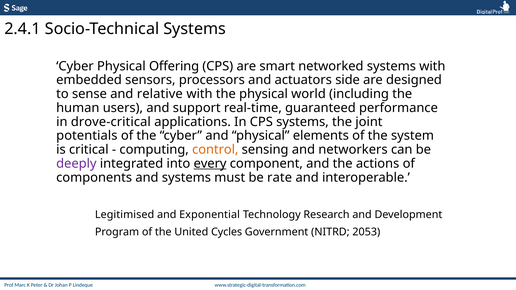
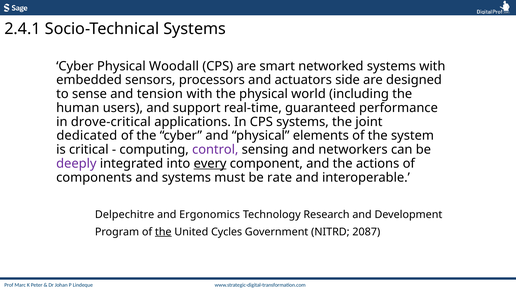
Offering: Offering -> Woodall
relative: relative -> tension
potentials: potentials -> dedicated
control colour: orange -> purple
Legitimised: Legitimised -> Delpechitre
Exponential: Exponential -> Ergonomics
the at (163, 232) underline: none -> present
2053: 2053 -> 2087
